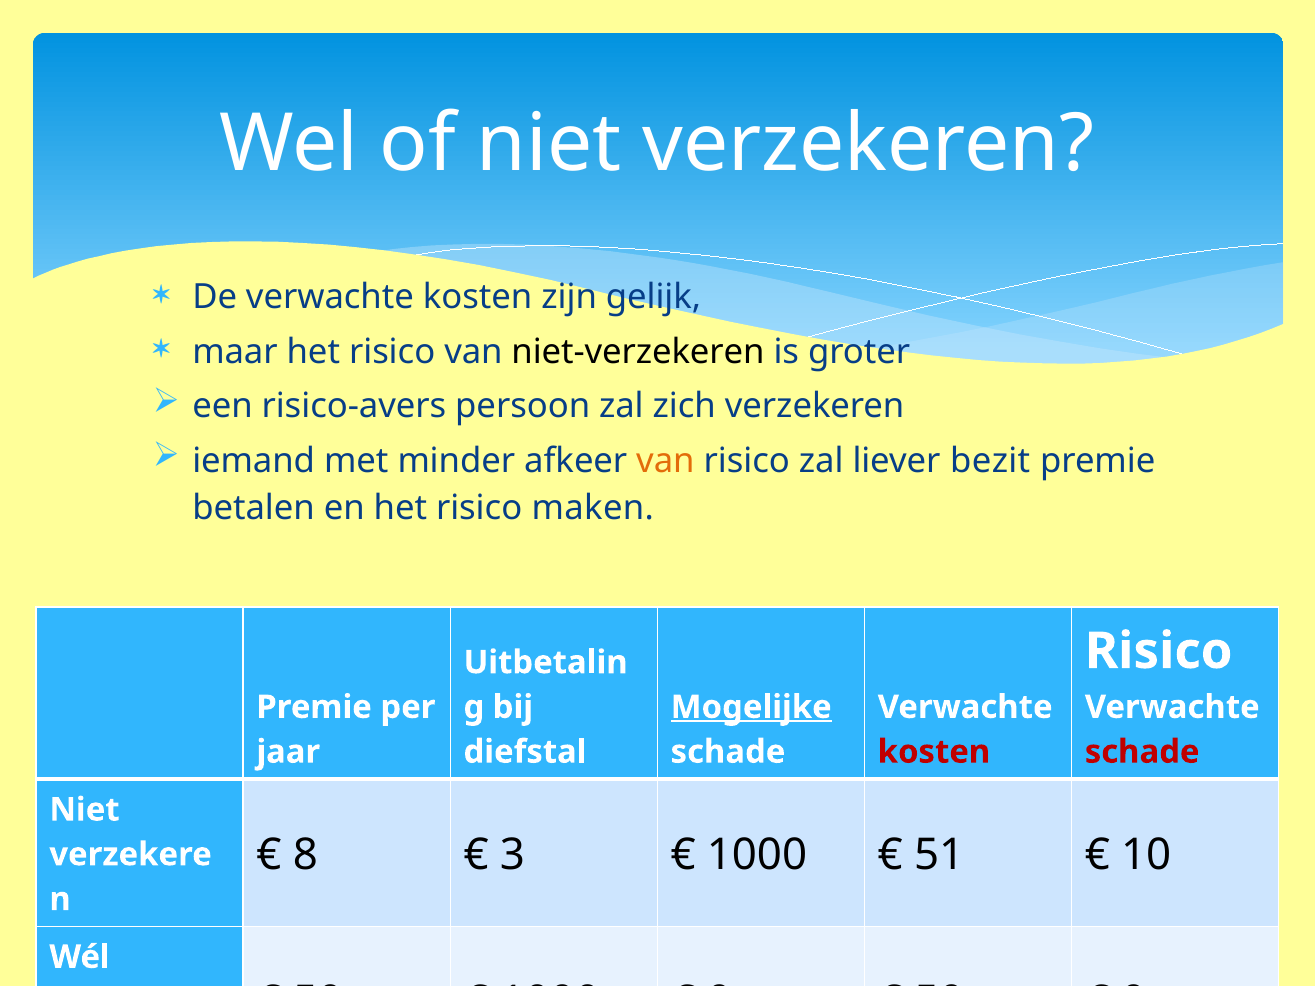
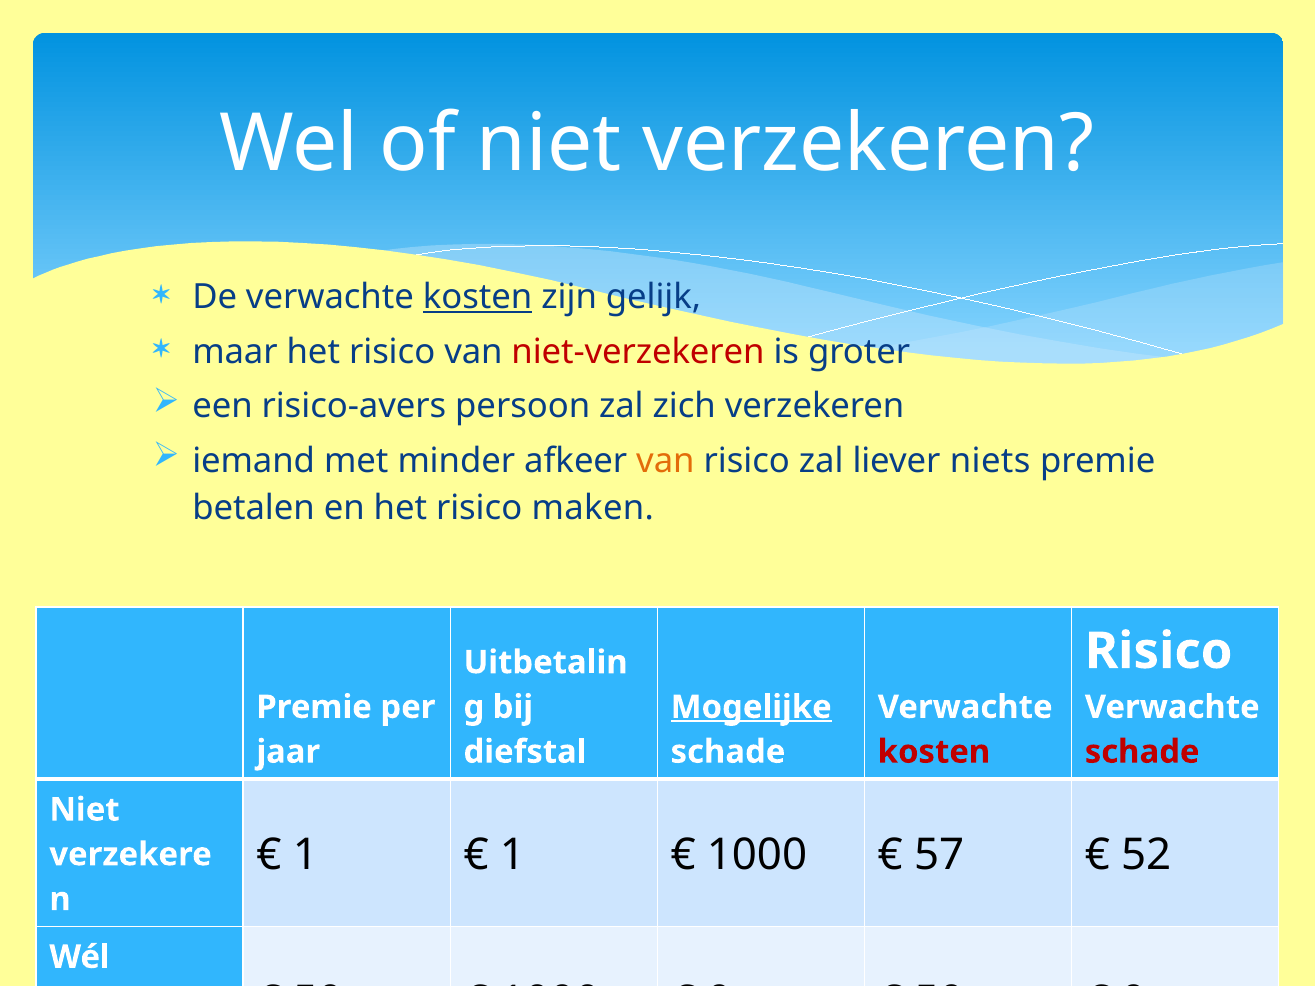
kosten at (478, 297) underline: none -> present
niet-verzekeren colour: black -> red
bezit: bezit -> niets
8 at (305, 855): 8 -> 1
3 at (512, 855): 3 -> 1
51: 51 -> 57
10: 10 -> 52
